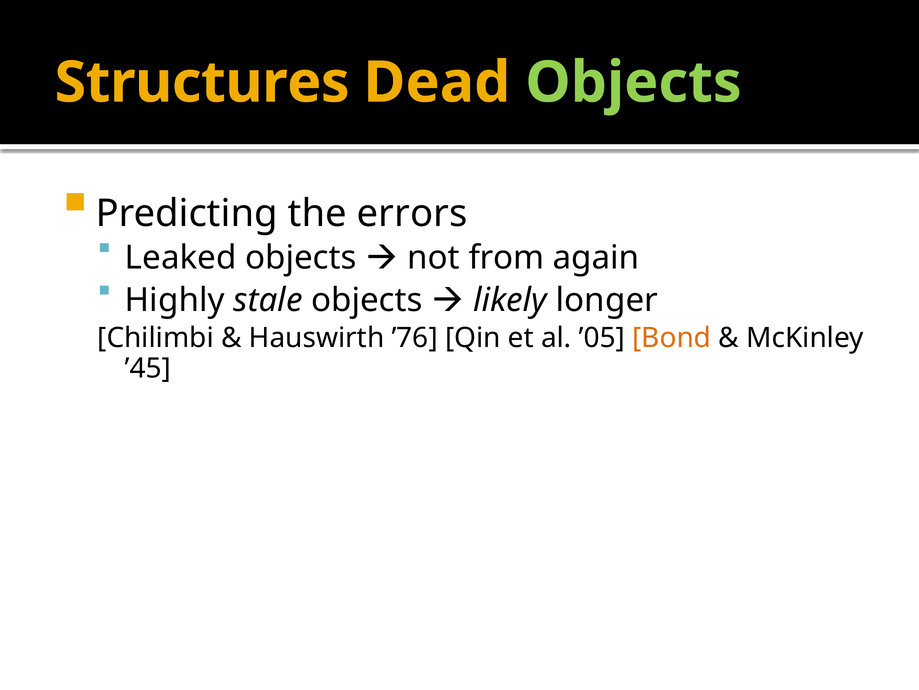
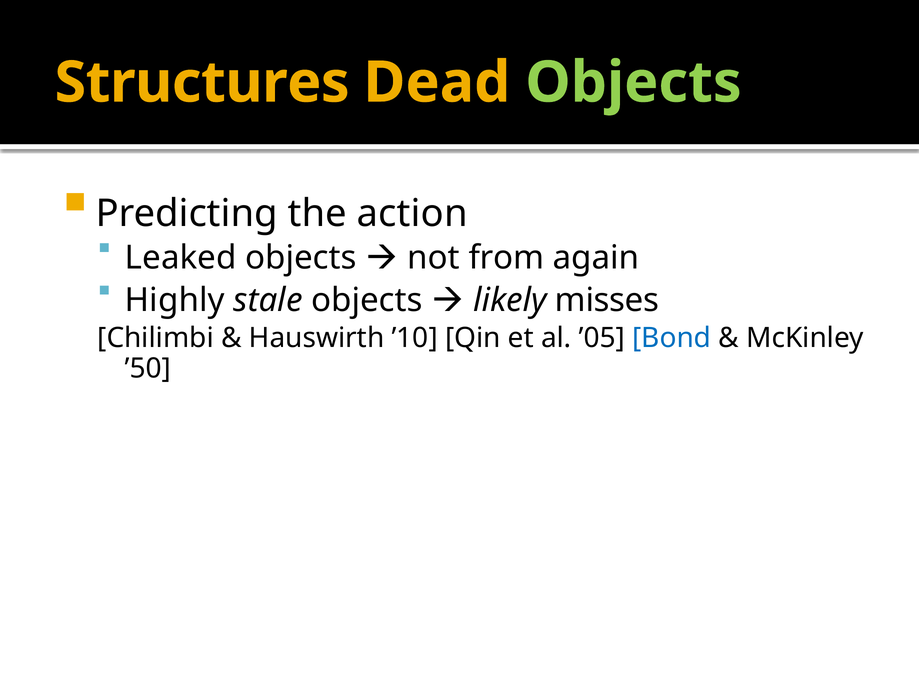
errors: errors -> action
longer: longer -> misses
’76: ’76 -> ’10
Bond colour: orange -> blue
’45: ’45 -> ’50
